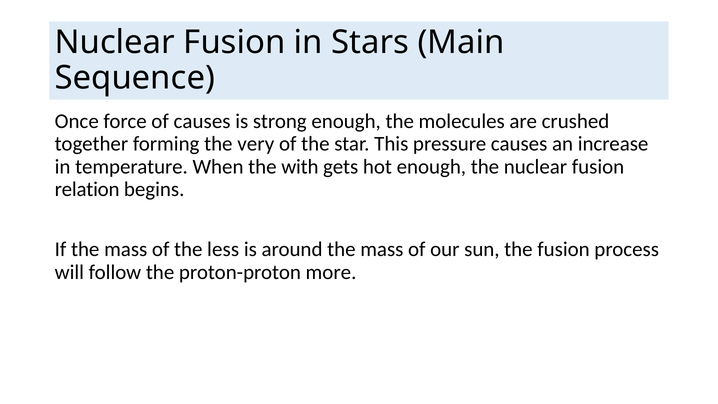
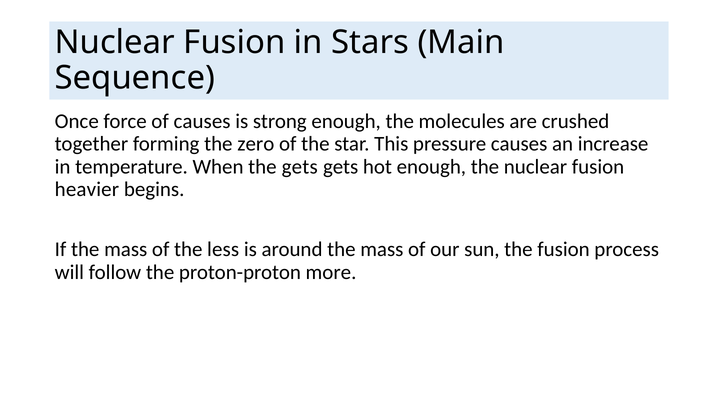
very: very -> zero
the with: with -> gets
relation: relation -> heavier
